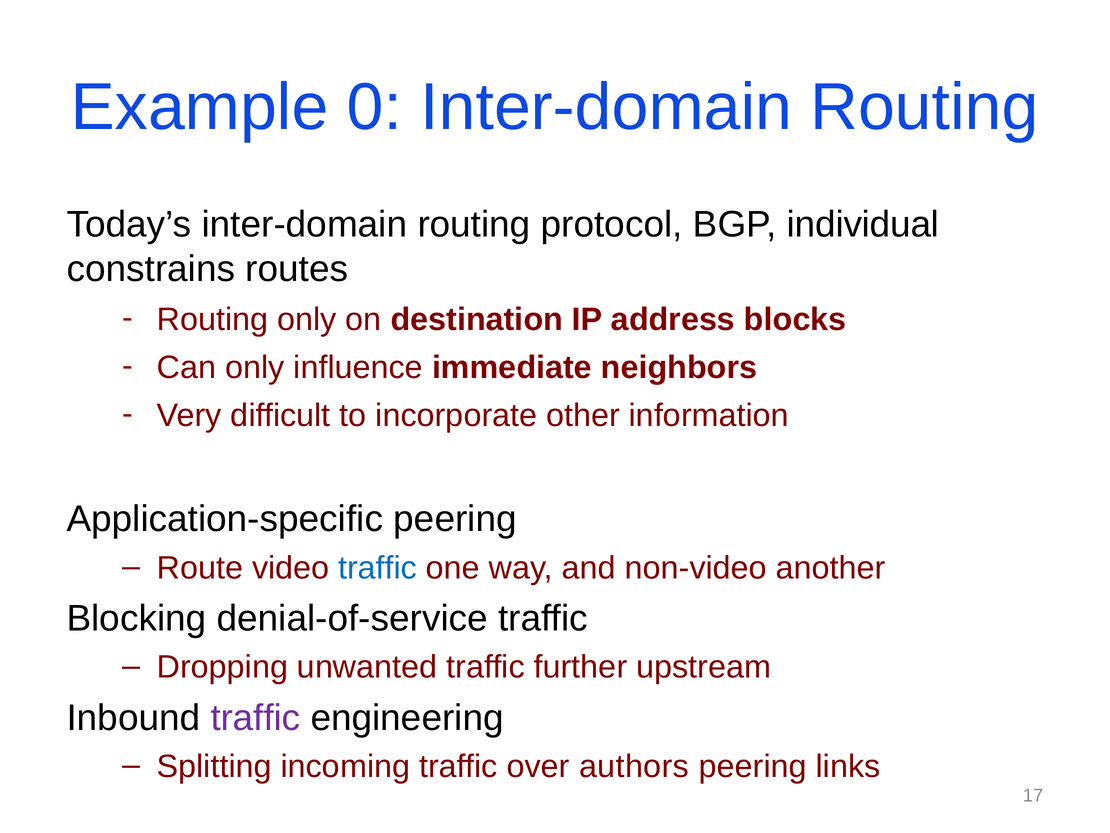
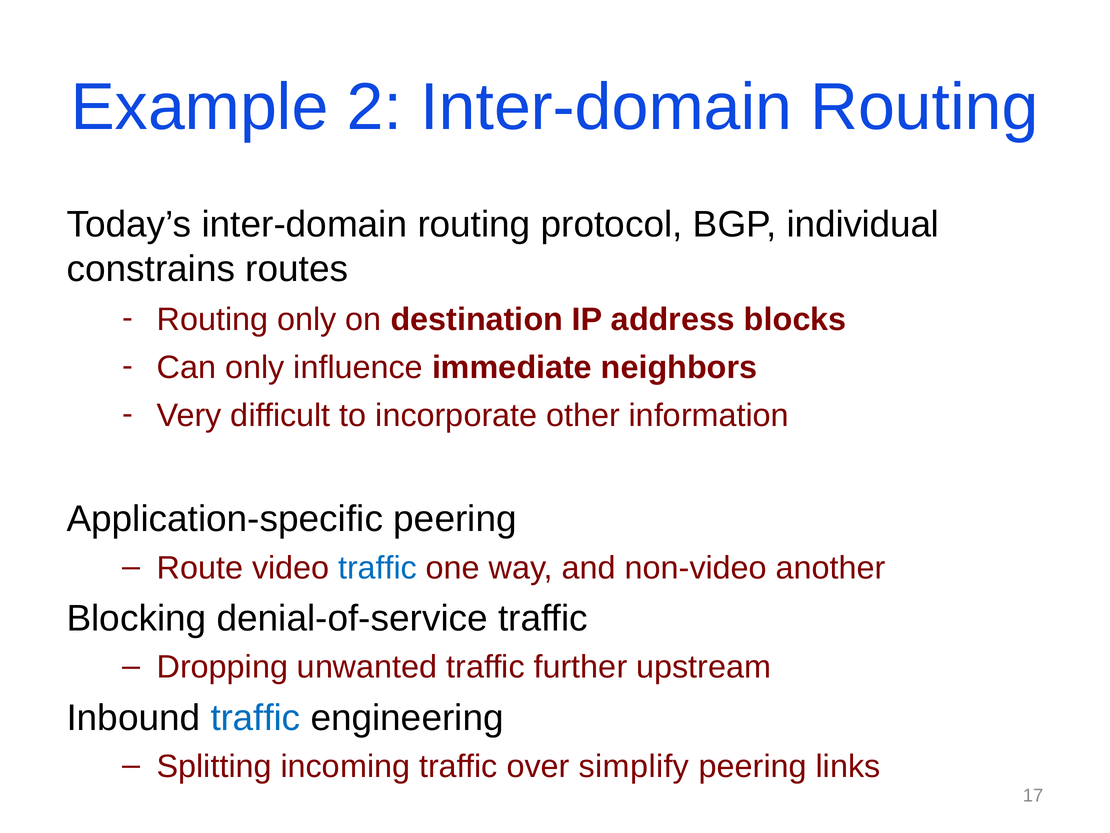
0: 0 -> 2
traffic at (255, 717) colour: purple -> blue
authors: authors -> simplify
